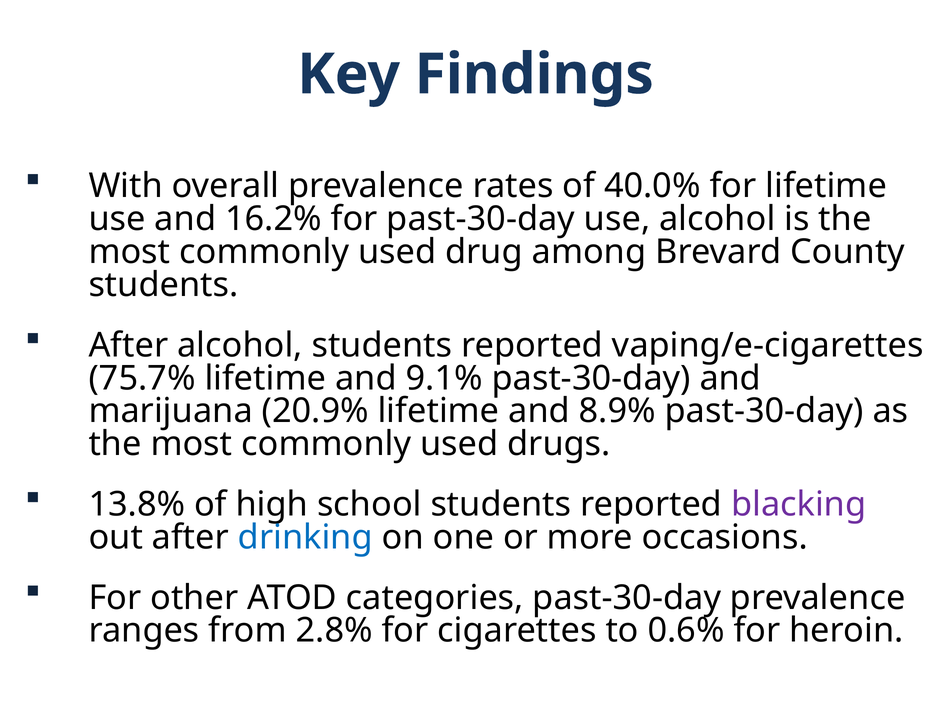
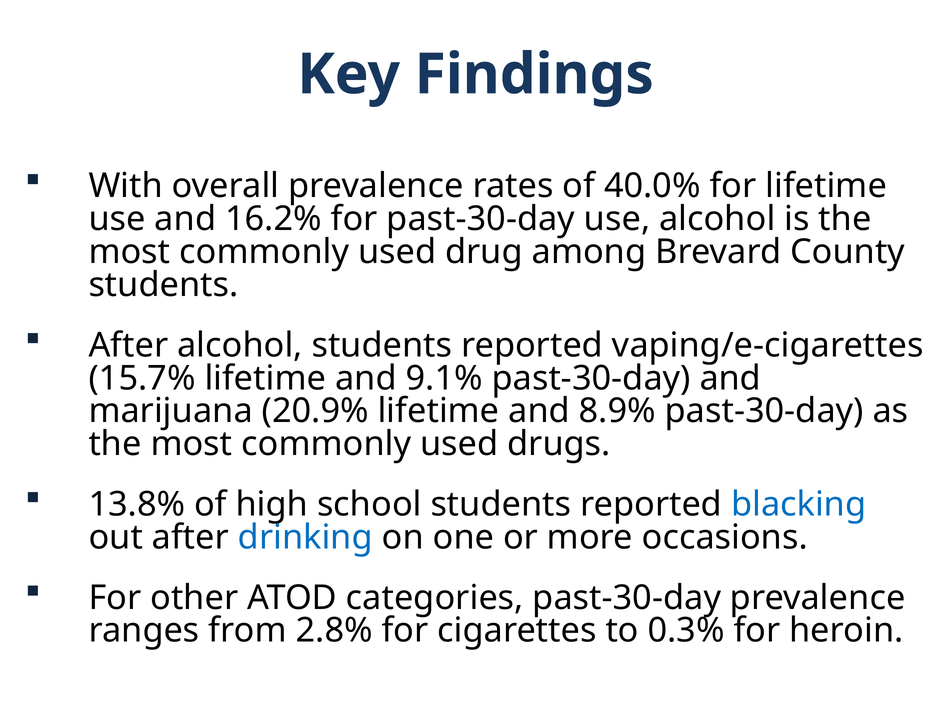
75.7%: 75.7% -> 15.7%
blacking colour: purple -> blue
0.6%: 0.6% -> 0.3%
